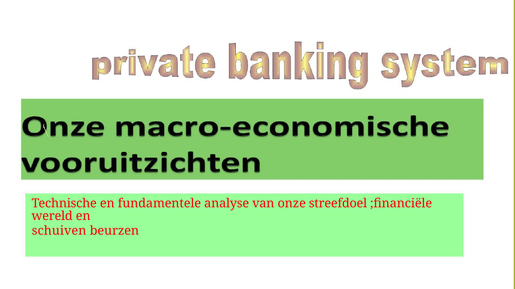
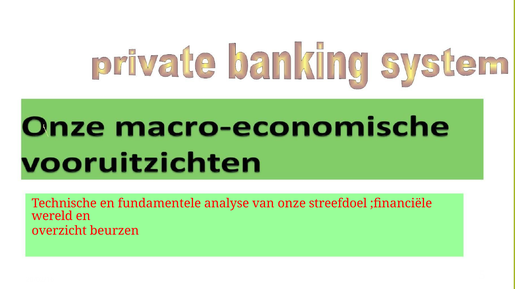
schuiven: schuiven -> overzicht
